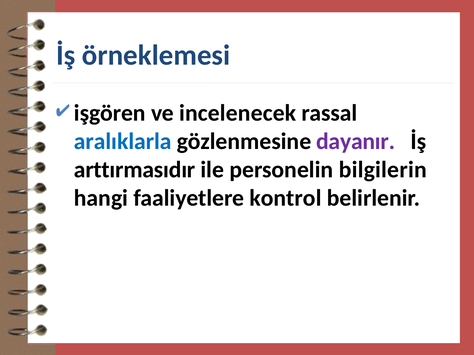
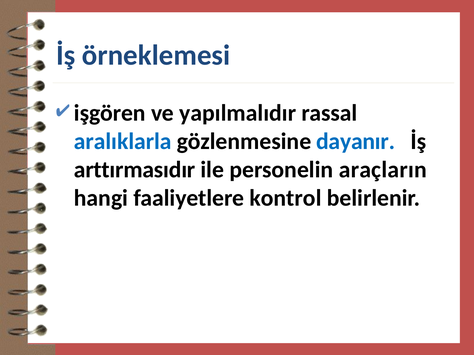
incelenecek: incelenecek -> yapılmalıdır
dayanır colour: purple -> blue
bilgilerin: bilgilerin -> araçların
